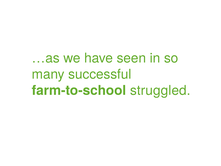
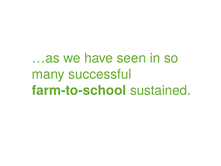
struggled: struggled -> sustained
